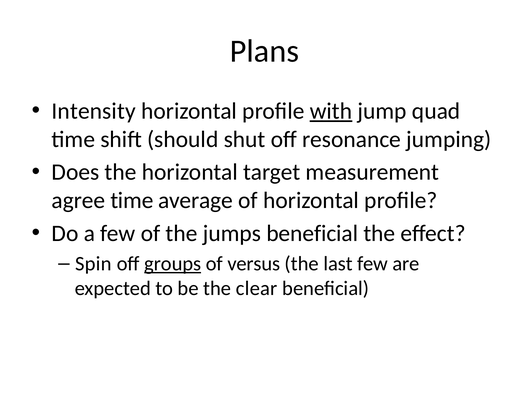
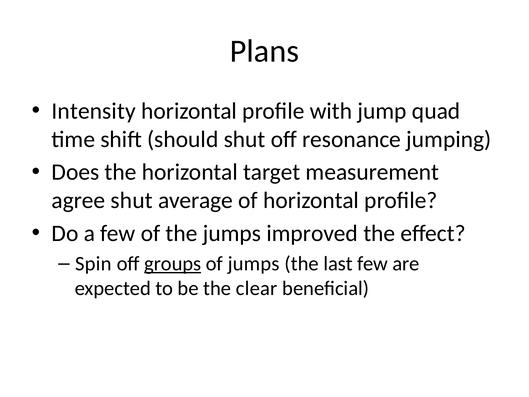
with underline: present -> none
agree time: time -> shut
jumps beneficial: beneficial -> improved
of versus: versus -> jumps
